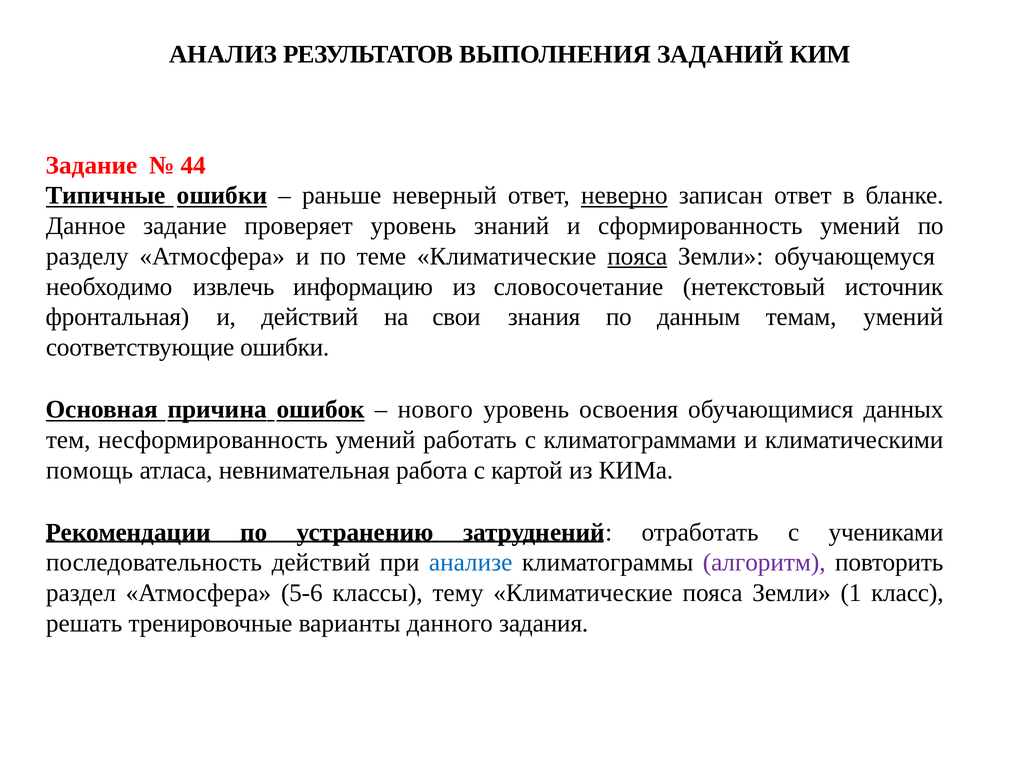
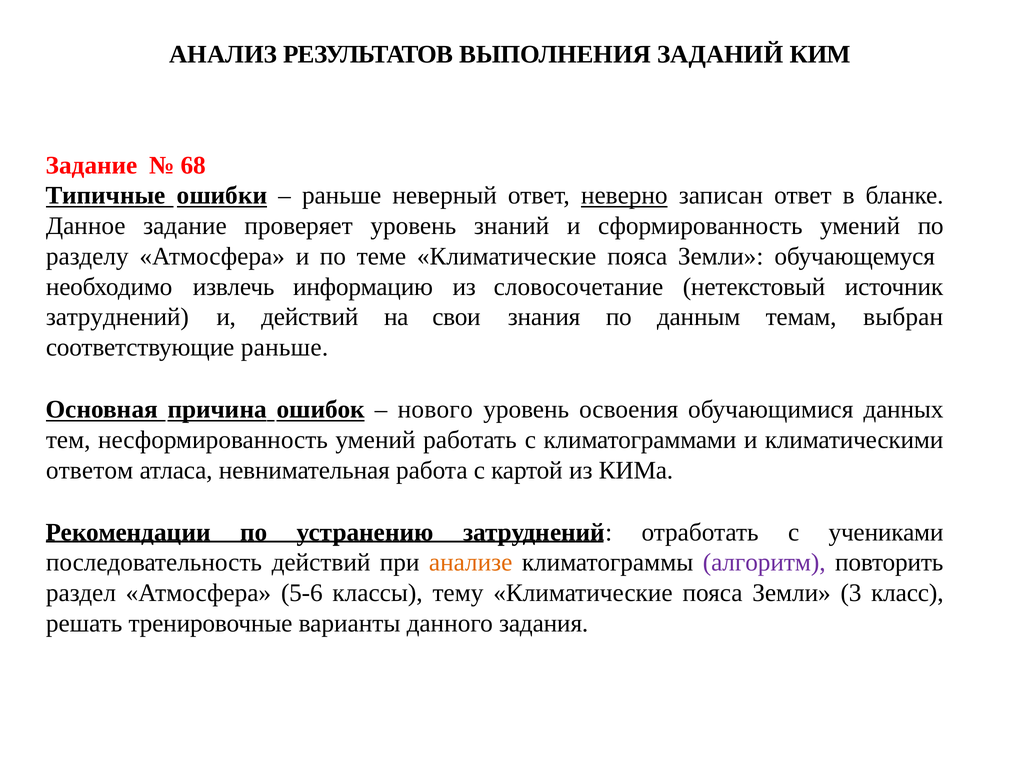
44: 44 -> 68
пояса at (637, 256) underline: present -> none
фронтальная at (117, 317): фронтальная -> затруднений
умений at (903, 317): умений -> выбран
соответствующие ошибки: ошибки -> раньше
помощь: помощь -> ответом
анализе colour: blue -> orange
1: 1 -> 3
